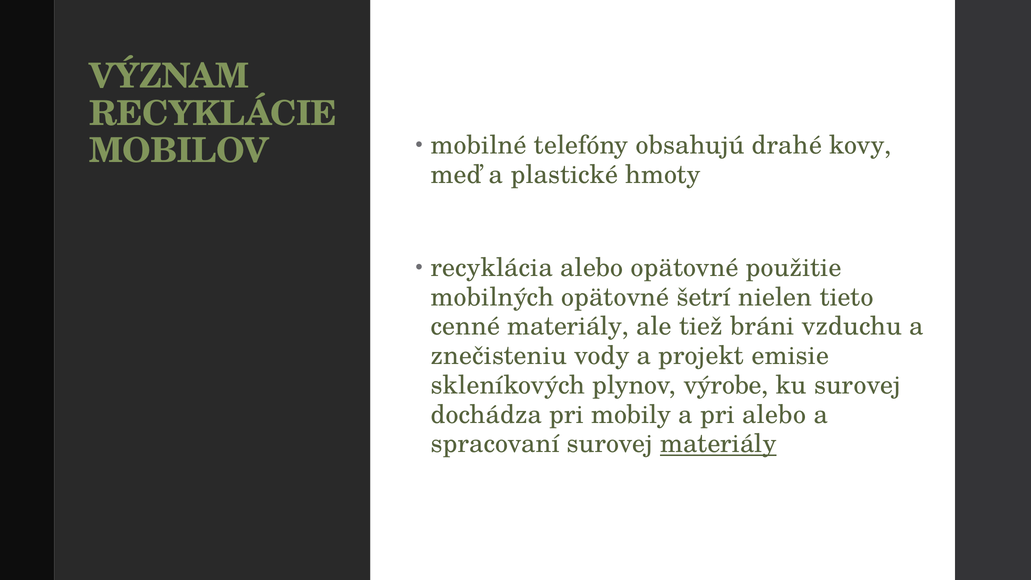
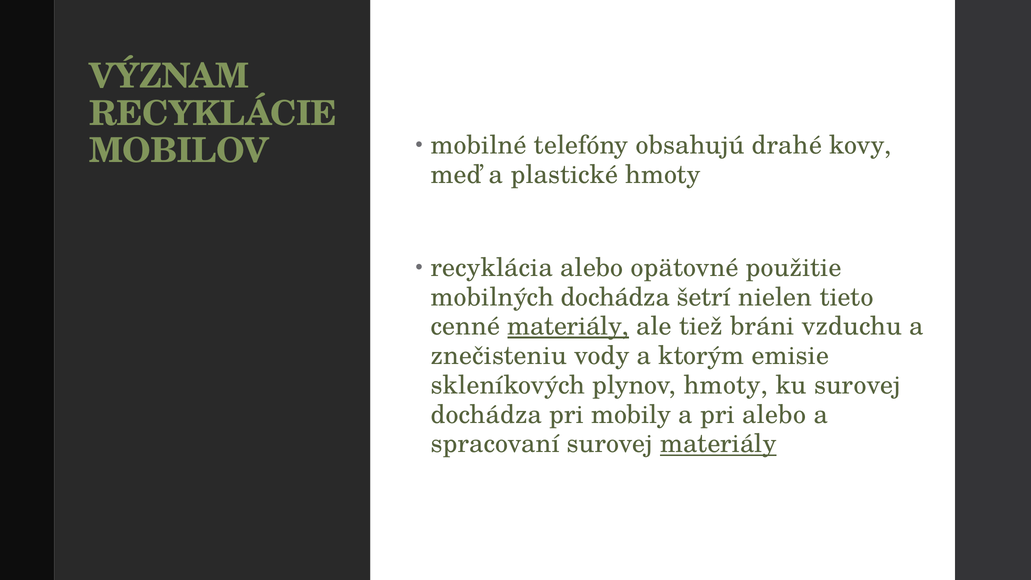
mobilných opätovné: opätovné -> dochádza
materiály at (568, 326) underline: none -> present
projekt: projekt -> ktorým
plynov výrobe: výrobe -> hmoty
